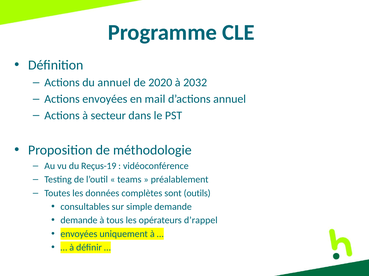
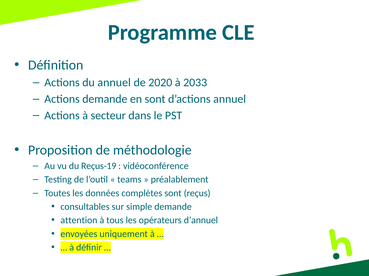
2032: 2032 -> 2033
Actions envoyées: envoyées -> demande
en mail: mail -> sont
outils: outils -> reçus
demande at (79, 221): demande -> attention
d’rappel: d’rappel -> d’annuel
